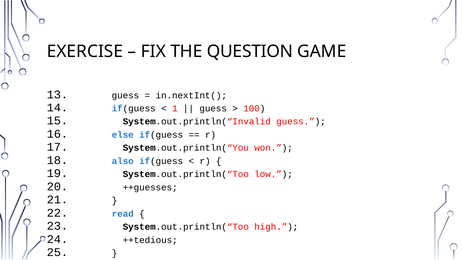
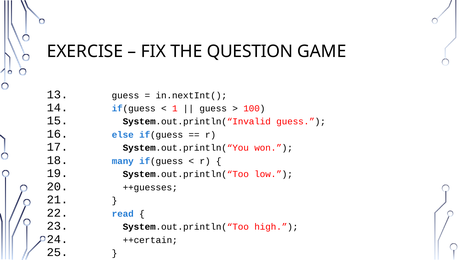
also: also -> many
++tedious: ++tedious -> ++certain
